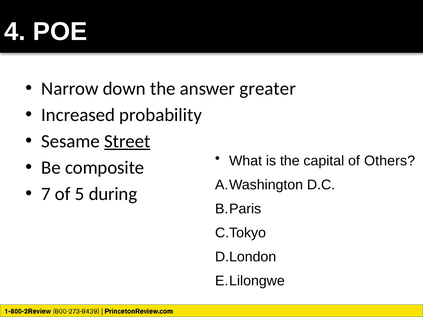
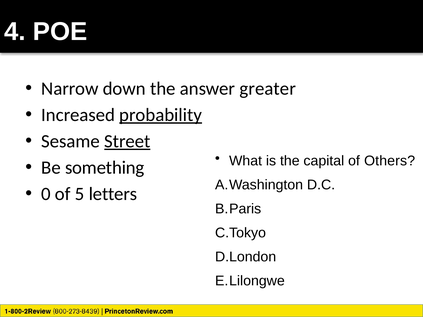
probability underline: none -> present
composite: composite -> something
7: 7 -> 0
during: during -> letters
